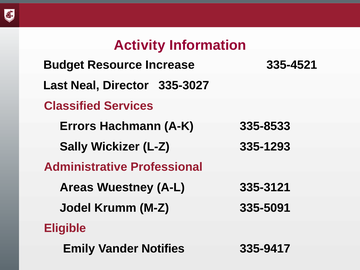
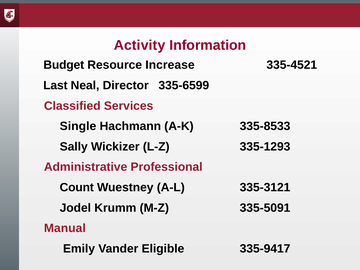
335-3027: 335-3027 -> 335-6599
Errors: Errors -> Single
Areas: Areas -> Count
Eligible: Eligible -> Manual
Notifies: Notifies -> Eligible
